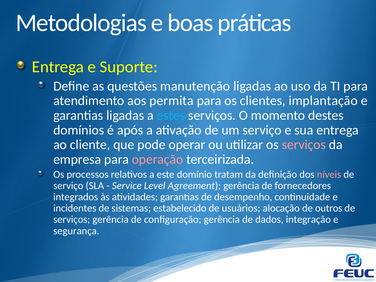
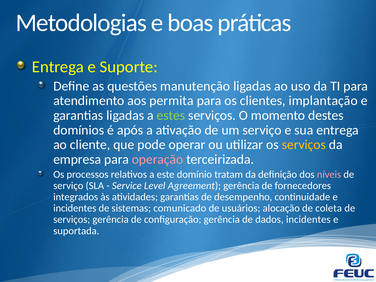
estes colour: light blue -> light green
serviços at (304, 145) colour: pink -> yellow
estabelecido: estabelecido -> comunicado
outros: outros -> coleta
dados integração: integração -> incidentes
segurança: segurança -> suportada
